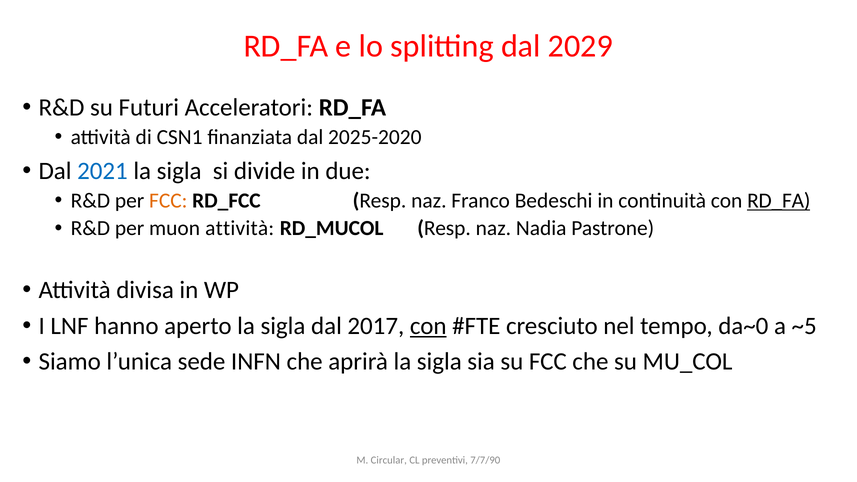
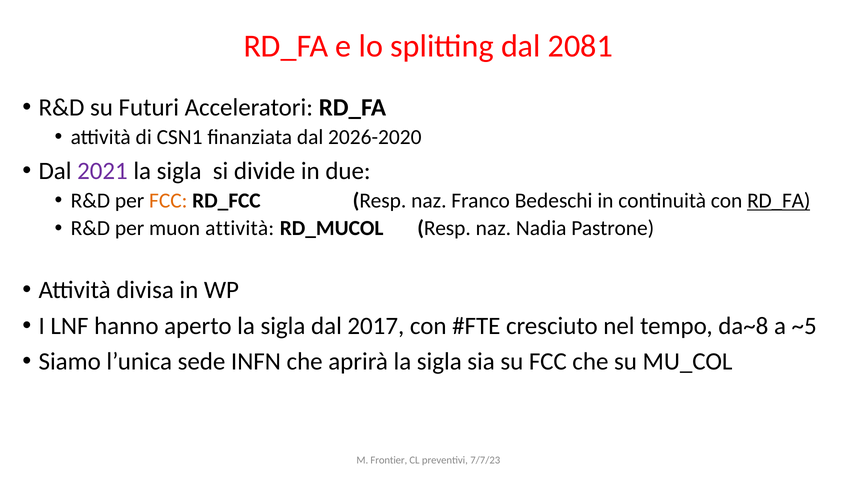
2029: 2029 -> 2081
2025-2020: 2025-2020 -> 2026-2020
2021 colour: blue -> purple
con at (428, 326) underline: present -> none
da~0: da~0 -> da~8
Circular: Circular -> Frontier
7/7/90: 7/7/90 -> 7/7/23
